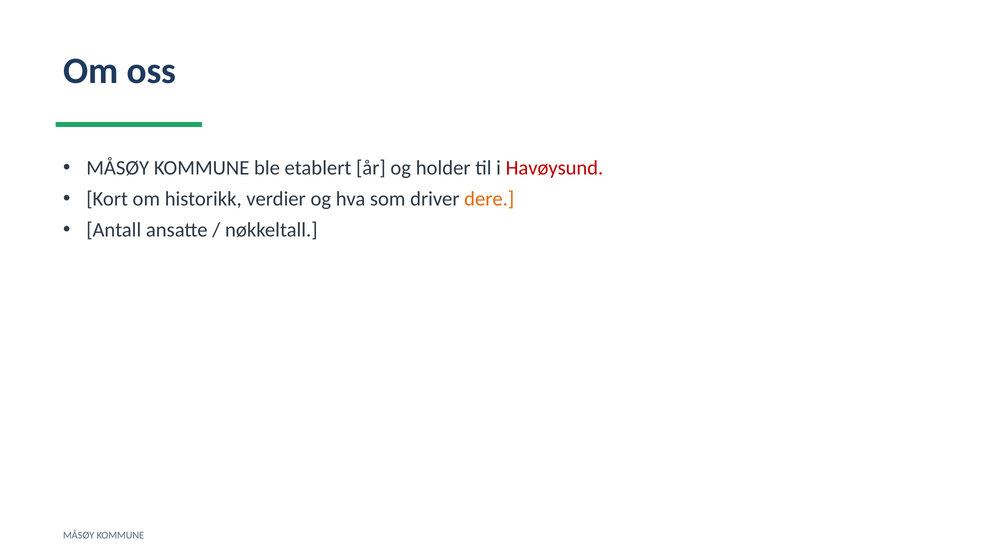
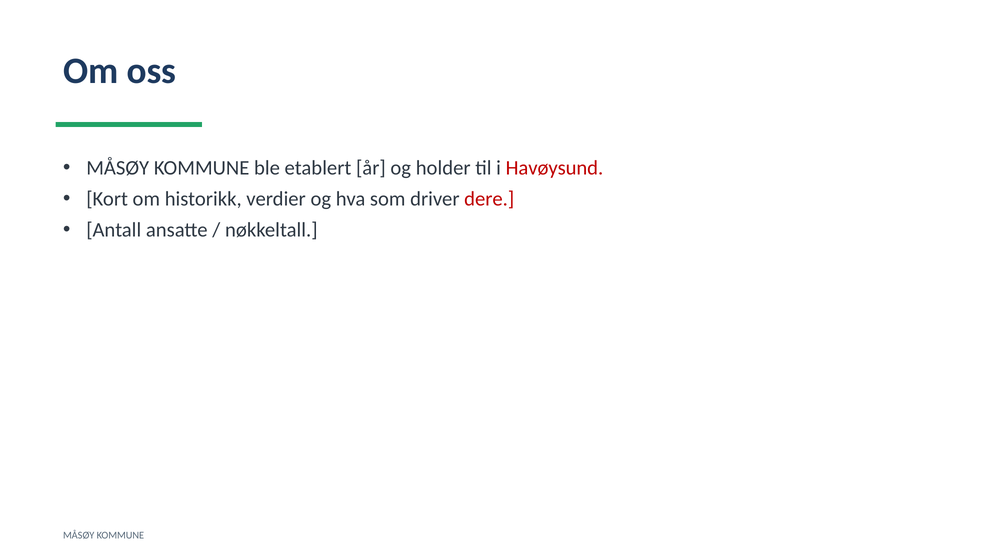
dere colour: orange -> red
